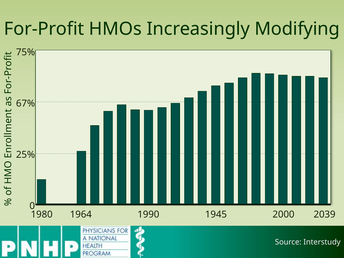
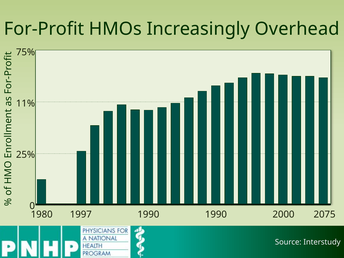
Modifying: Modifying -> Overhead
67%: 67% -> 11%
1964: 1964 -> 1997
1990 1945: 1945 -> 1990
2039: 2039 -> 2075
